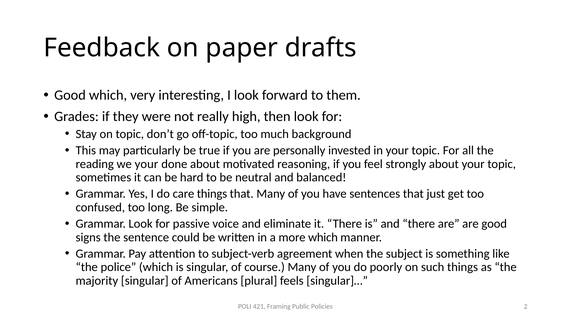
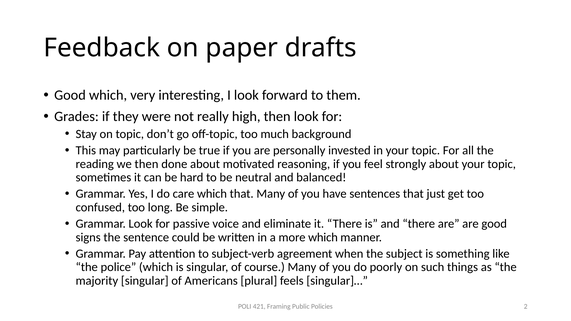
we your: your -> then
care things: things -> which
